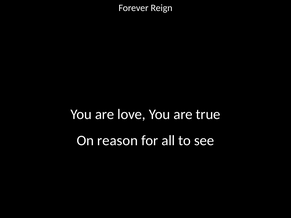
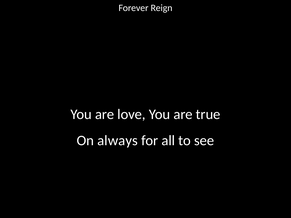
reason: reason -> always
